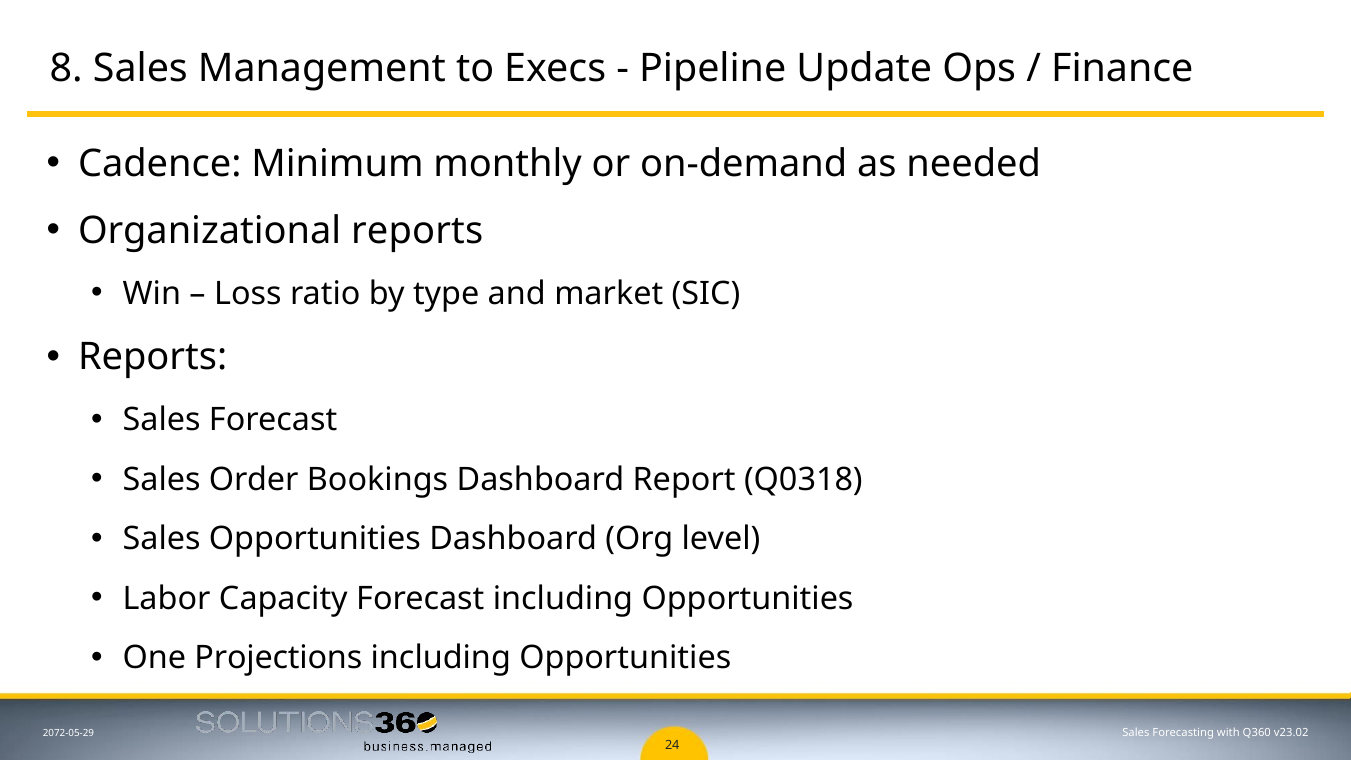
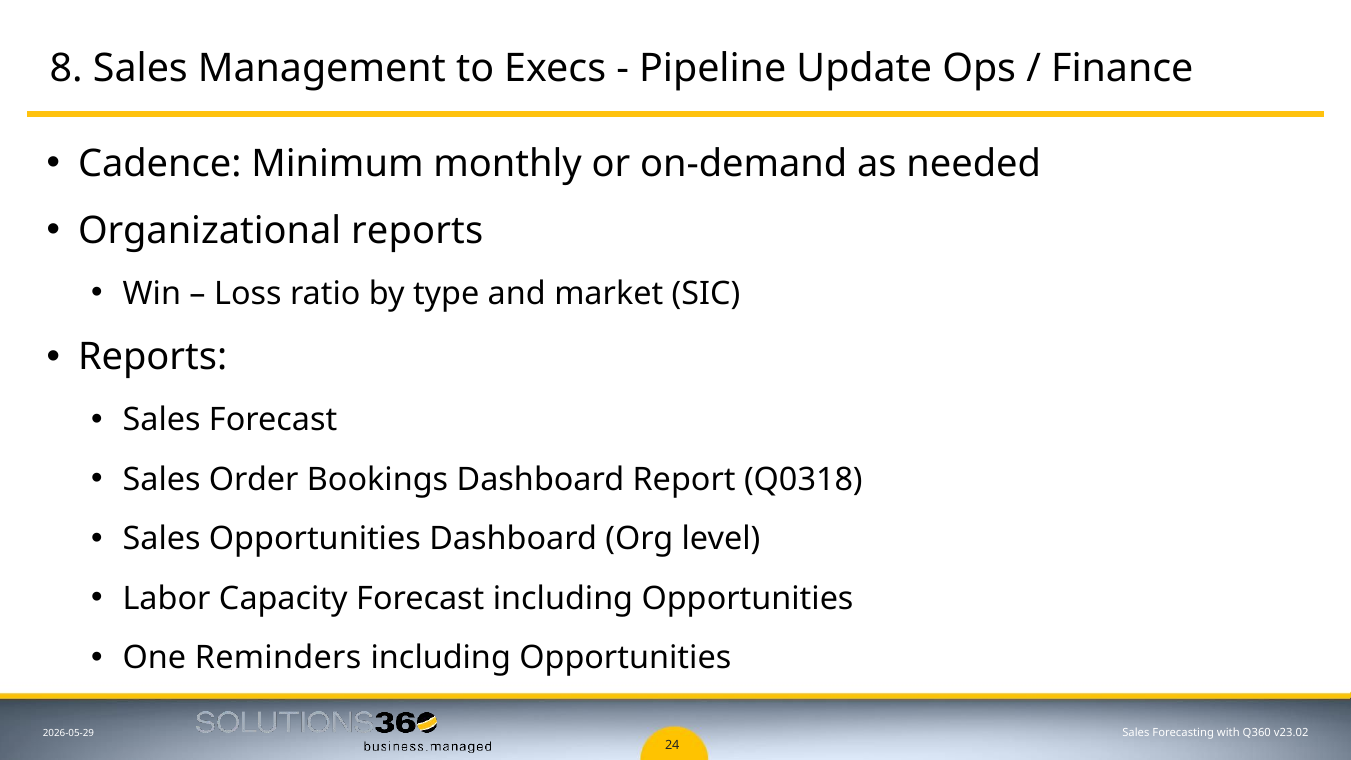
Projections: Projections -> Reminders
2072-05-29: 2072-05-29 -> 2026-05-29
